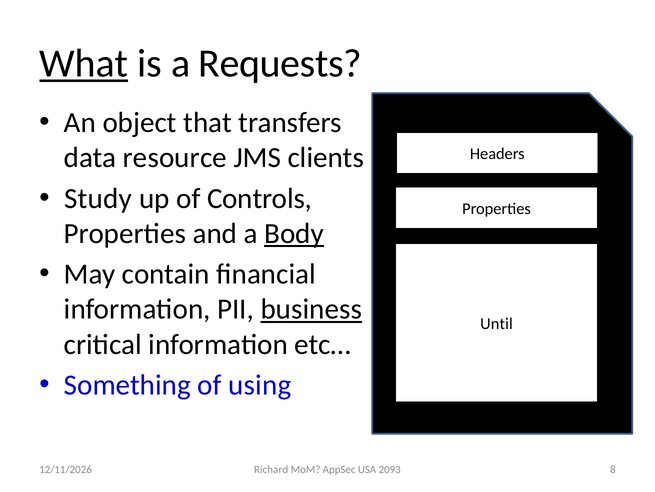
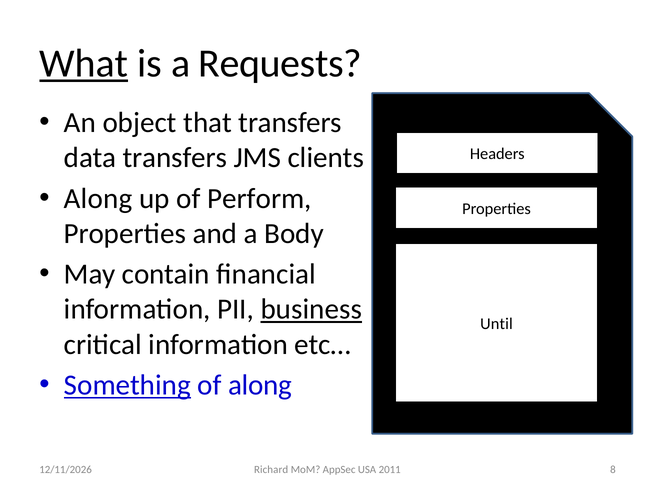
data resource: resource -> transfers
Study at (98, 198): Study -> Along
Controls: Controls -> Perform
Body underline: present -> none
Something underline: none -> present
of using: using -> along
2093: 2093 -> 2011
